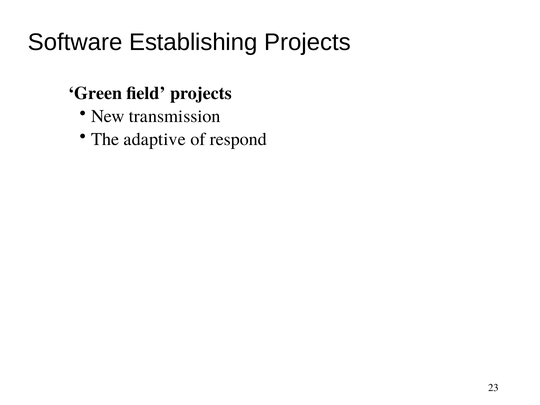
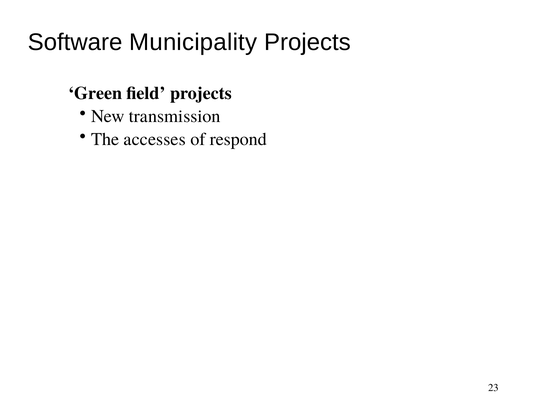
Establishing: Establishing -> Municipality
adaptive: adaptive -> accesses
